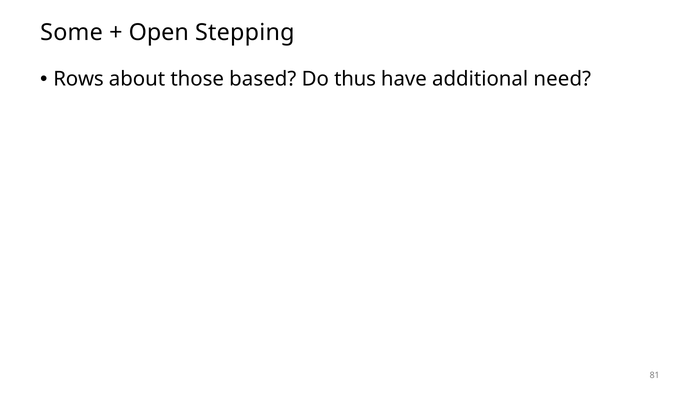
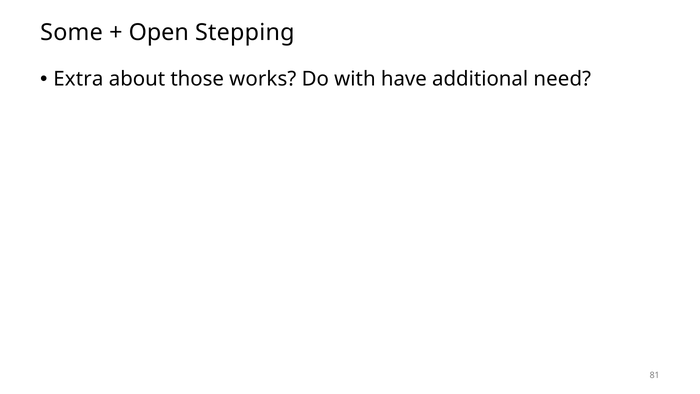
Rows: Rows -> Extra
based: based -> works
thus: thus -> with
